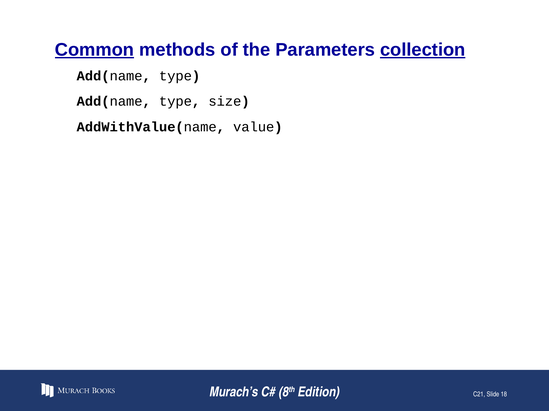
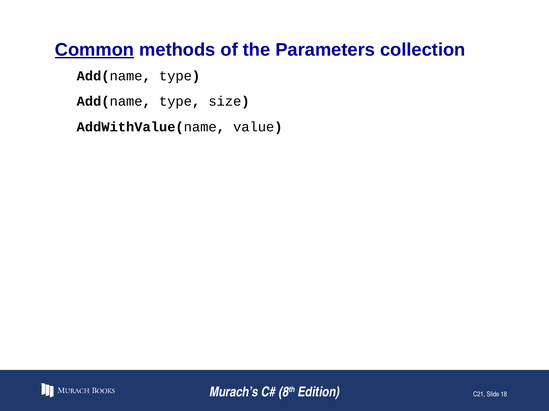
collection underline: present -> none
